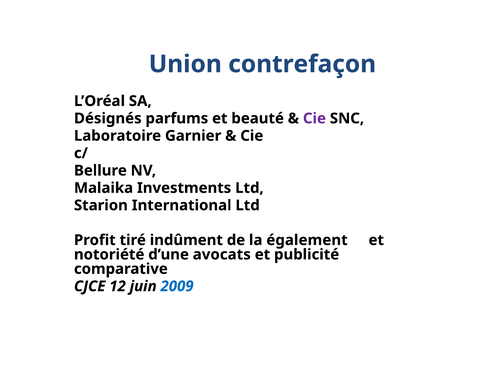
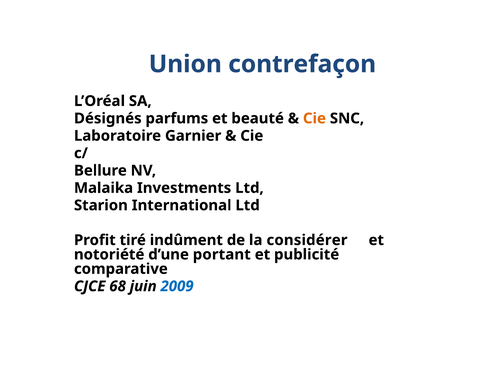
Cie at (314, 118) colour: purple -> orange
également: également -> considérer
avocats: avocats -> portant
12: 12 -> 68
